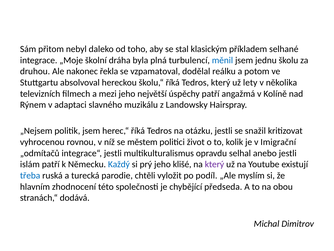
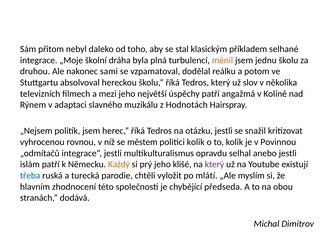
měnil colour: blue -> orange
řekla: řekla -> sami
lety: lety -> slov
Landowsky: Landowsky -> Hodnotách
politici život: život -> kolik
Imigrační: Imigrační -> Povinnou
Každý colour: blue -> orange
podíl: podíl -> mlátí
